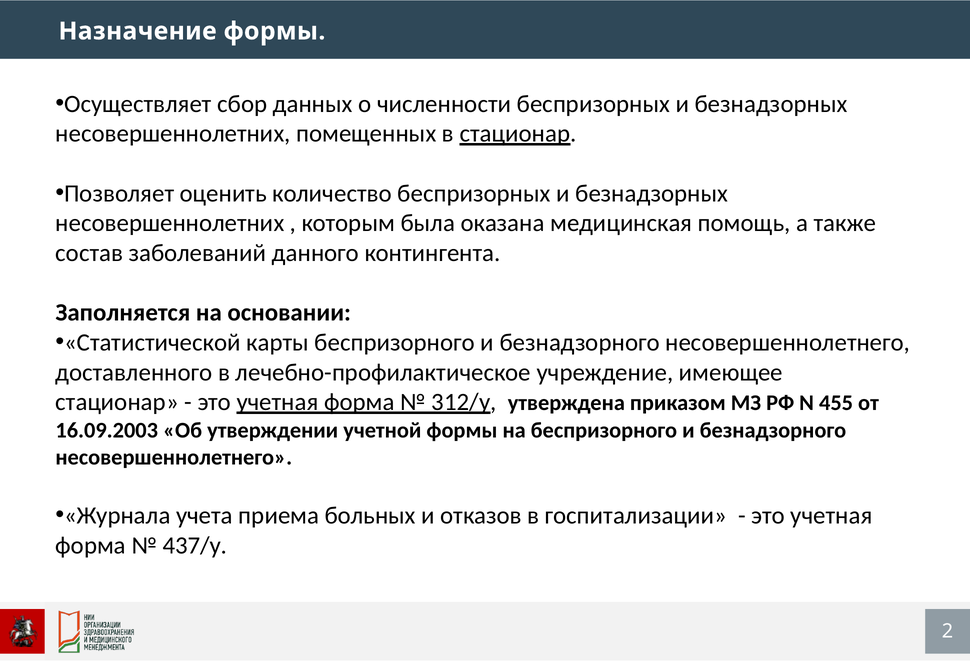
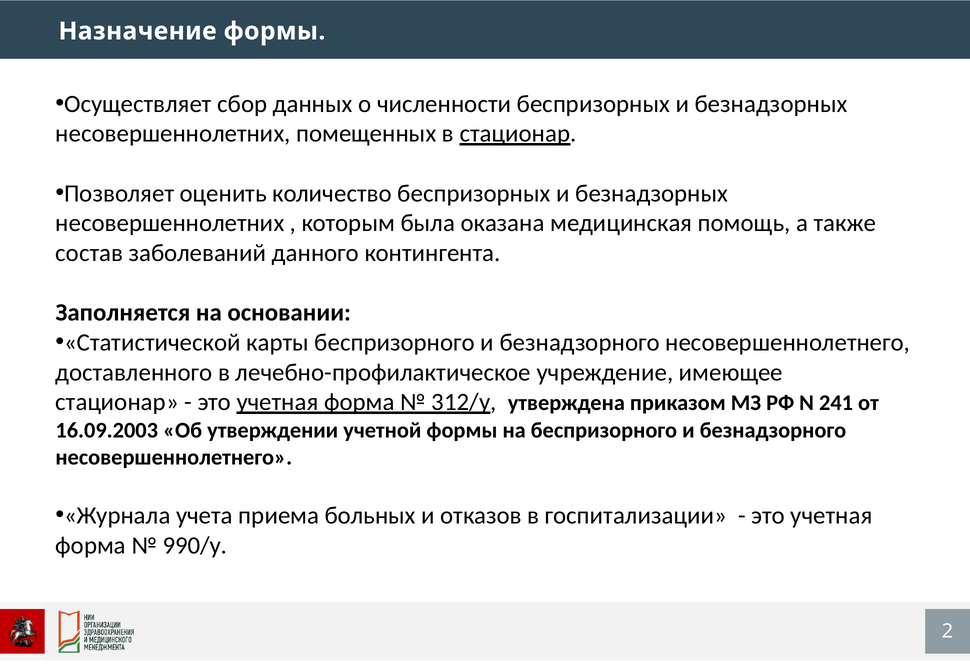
455: 455 -> 241
437/у: 437/у -> 990/у
